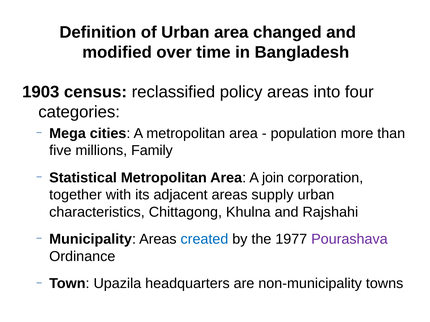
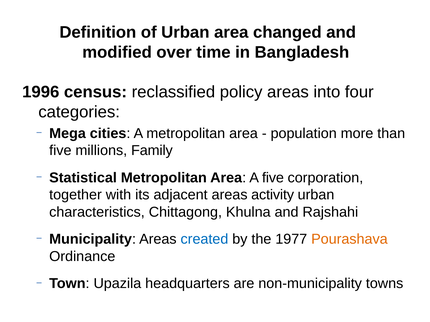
1903: 1903 -> 1996
A join: join -> five
supply: supply -> activity
Pourashava colour: purple -> orange
